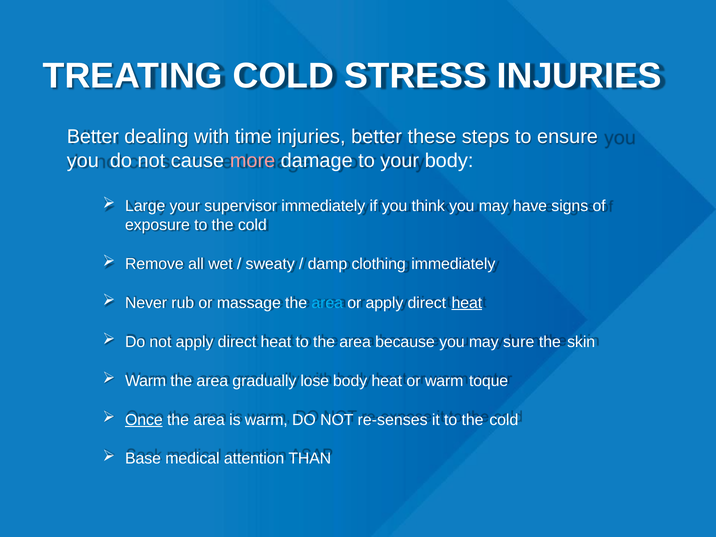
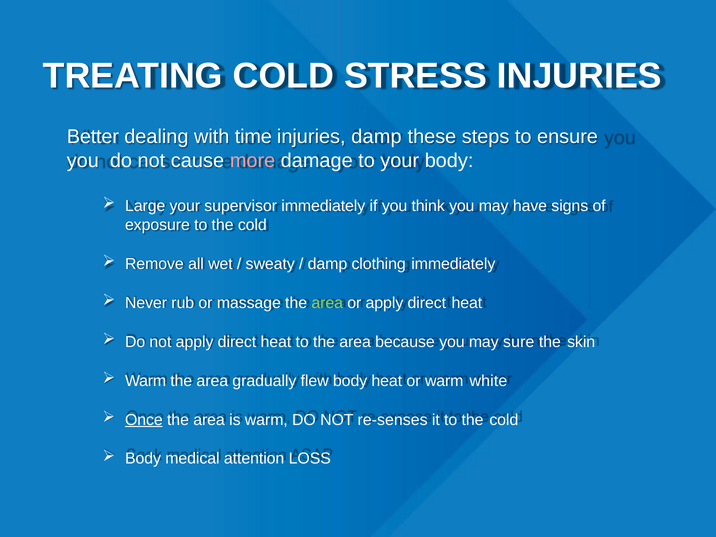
better at (377, 137): better -> damp
area at (327, 303) colour: light blue -> light green
heat at (467, 303) underline: present -> none
lose: lose -> flew
toque: toque -> white
Base at (143, 459): Base -> Body
THAN: THAN -> LOSS
